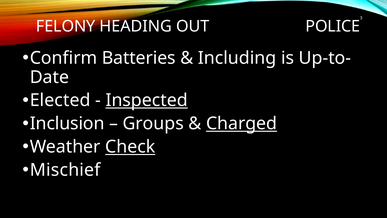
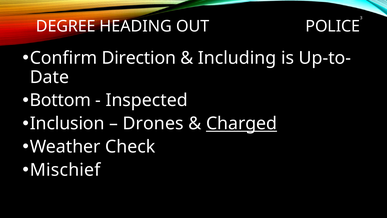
FELONY: FELONY -> DEGREE
Batteries: Batteries -> Direction
Elected: Elected -> Bottom
Inspected underline: present -> none
Groups: Groups -> Drones
Check underline: present -> none
